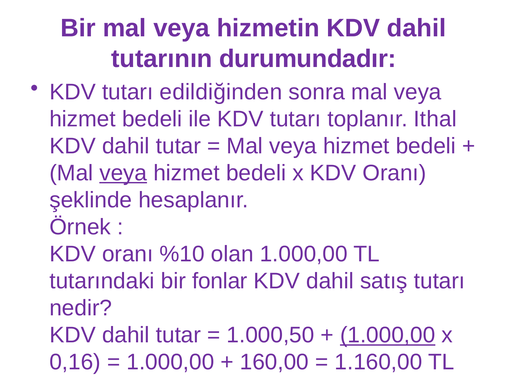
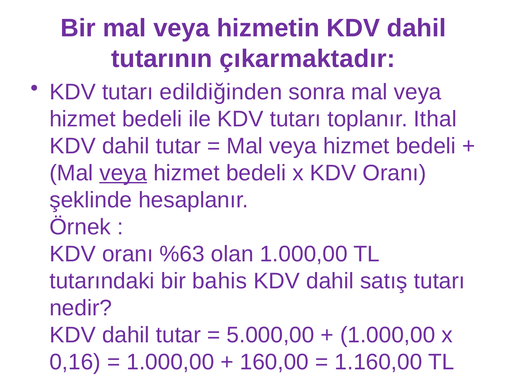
durumundadır: durumundadır -> çıkarmaktadır
%10: %10 -> %63
fonlar: fonlar -> bahis
1.000,50: 1.000,50 -> 5.000,00
1.000,00 at (388, 335) underline: present -> none
